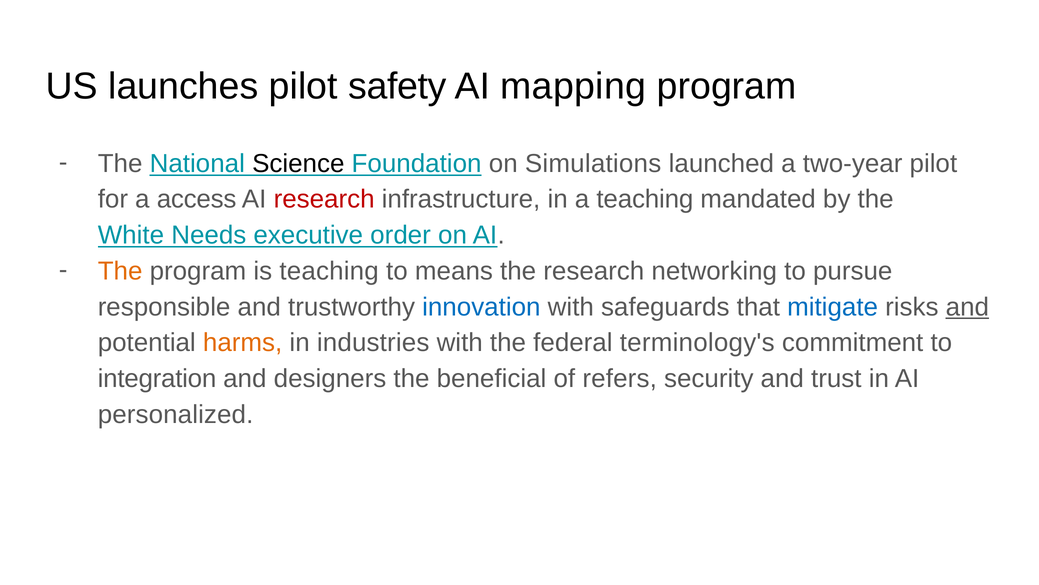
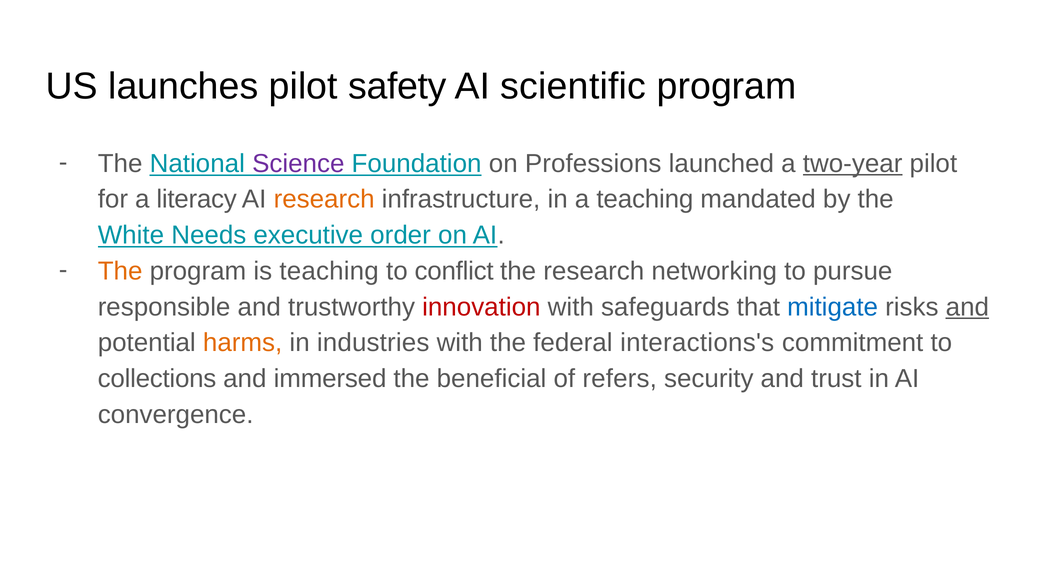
mapping: mapping -> scientific
Science colour: black -> purple
Simulations: Simulations -> Professions
two-year underline: none -> present
access: access -> literacy
research at (324, 199) colour: red -> orange
means: means -> conflict
innovation colour: blue -> red
terminology's: terminology's -> interactions's
integration: integration -> collections
designers: designers -> immersed
personalized: personalized -> convergence
